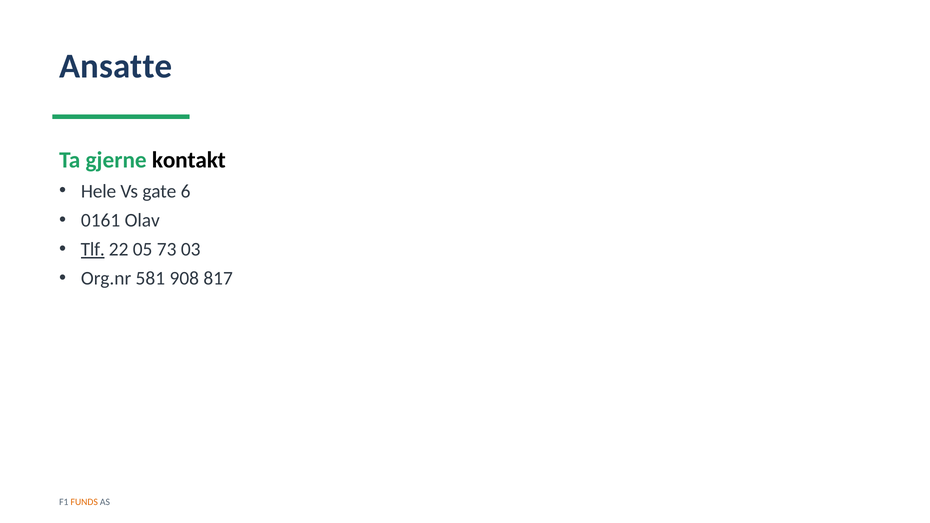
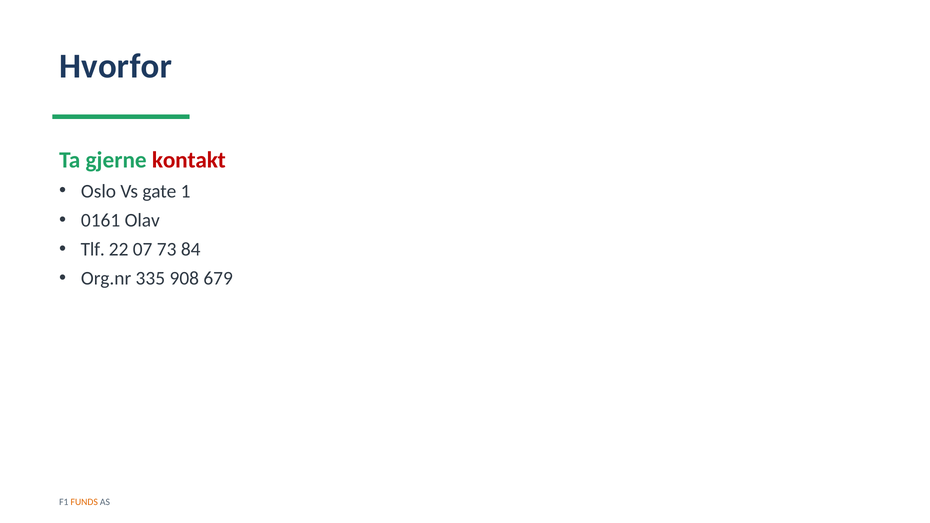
Ansatte: Ansatte -> Hvorfor
kontakt colour: black -> red
Hele: Hele -> Oslo
6: 6 -> 1
Tlf underline: present -> none
05: 05 -> 07
03: 03 -> 84
581: 581 -> 335
817: 817 -> 679
